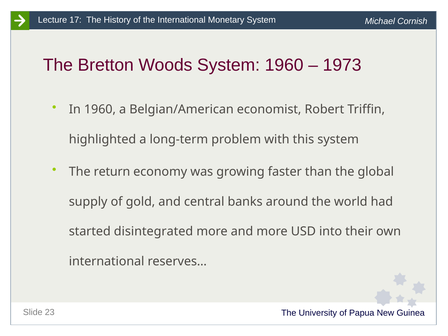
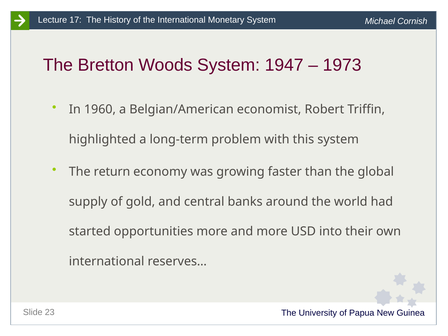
System 1960: 1960 -> 1947
disintegrated: disintegrated -> opportunities
